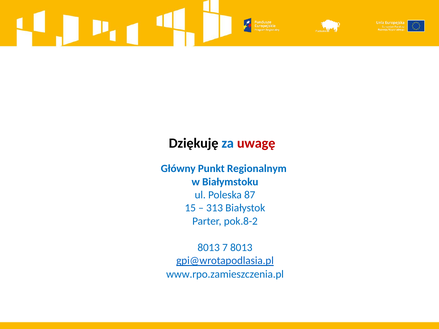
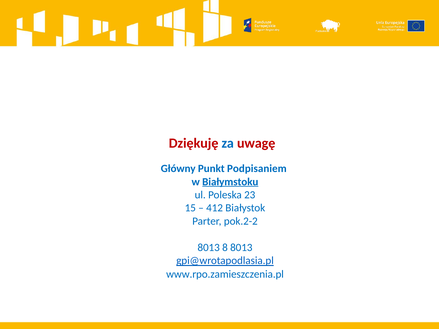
Dziękuję colour: black -> red
Regionalnym: Regionalnym -> Podpisaniem
Białymstoku underline: none -> present
87: 87 -> 23
313: 313 -> 412
pok.8-2: pok.8-2 -> pok.2-2
7: 7 -> 8
